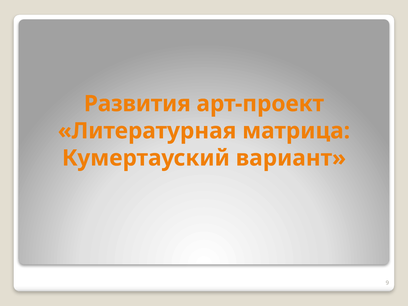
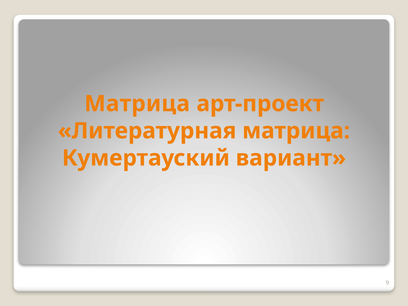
Развития at (137, 104): Развития -> Матрица
